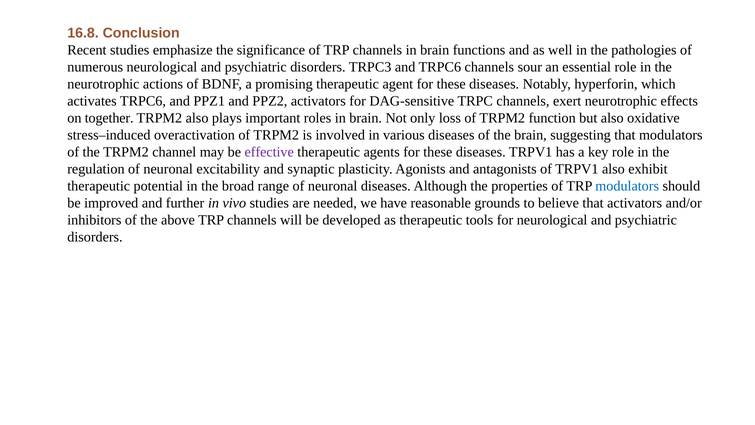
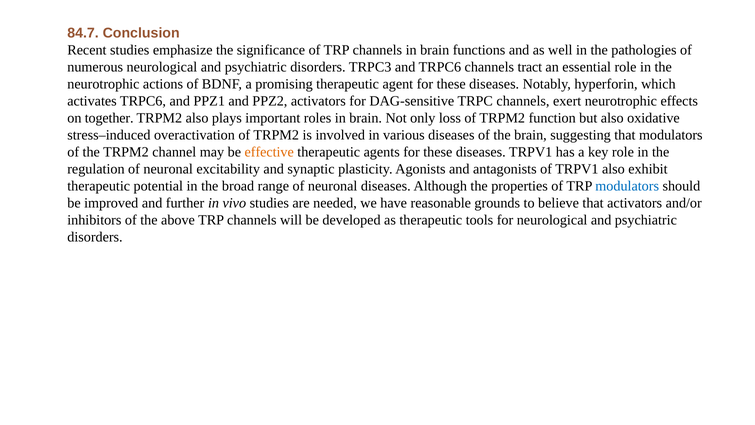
16.8: 16.8 -> 84.7
sour: sour -> tract
effective colour: purple -> orange
